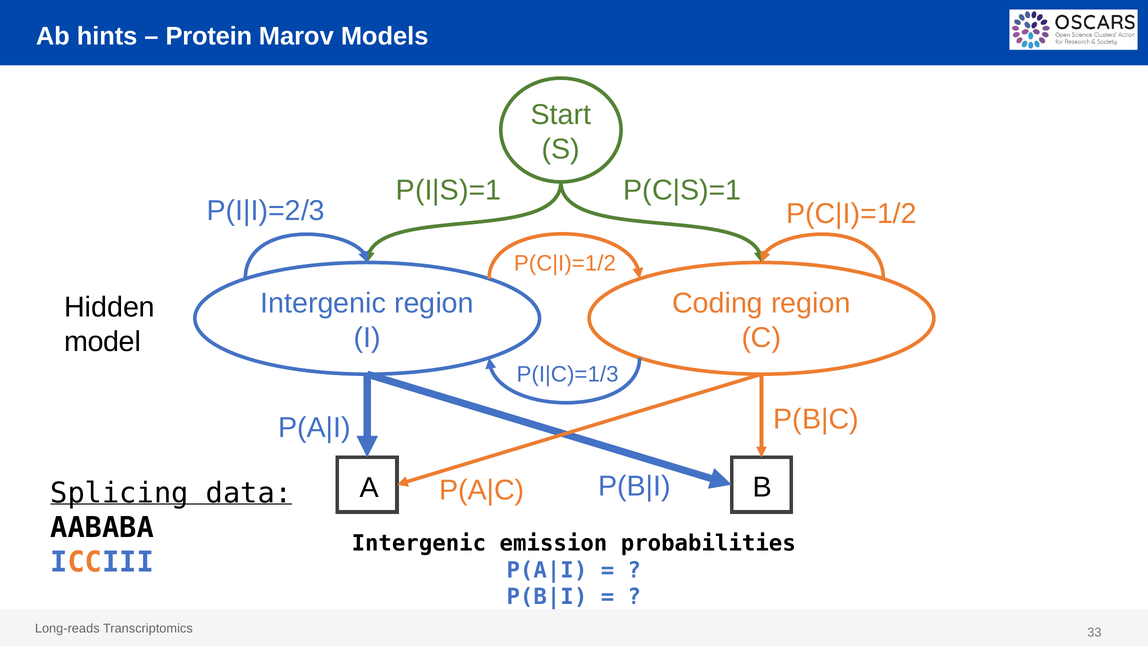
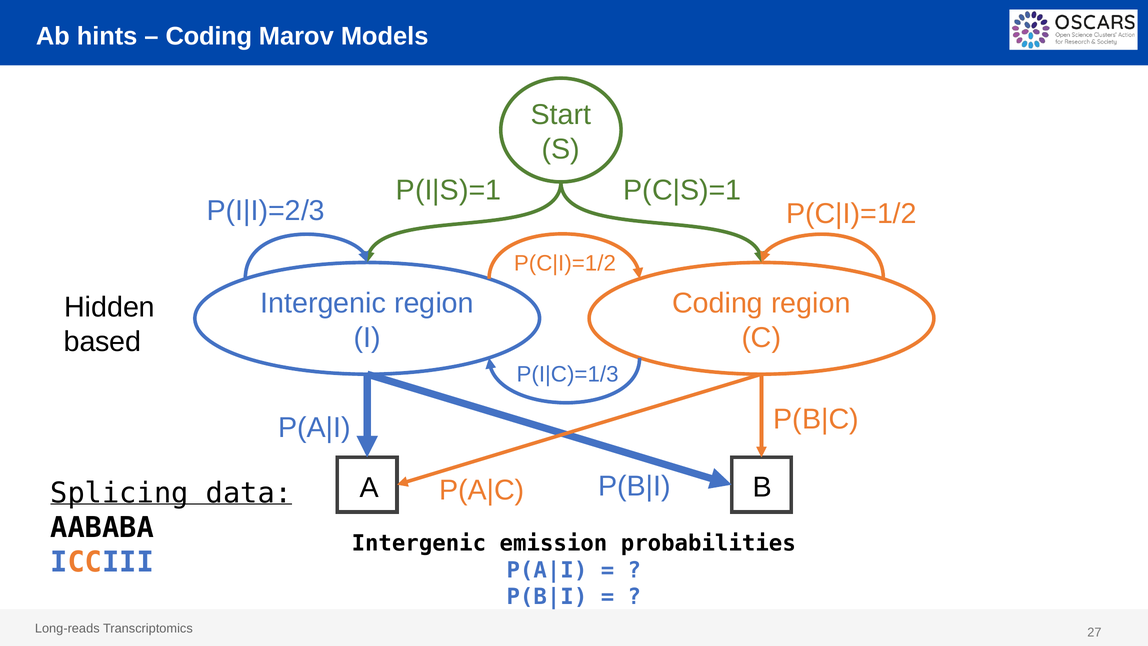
Protein at (209, 37): Protein -> Coding
model: model -> based
33: 33 -> 27
